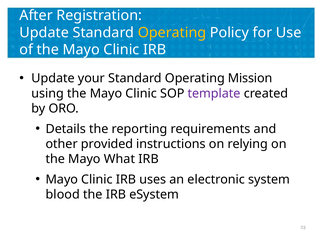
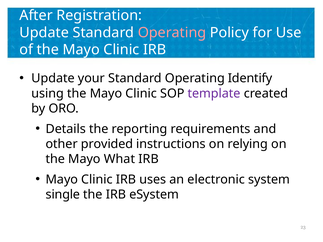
Operating at (172, 33) colour: yellow -> pink
Mission: Mission -> Identify
blood: blood -> single
